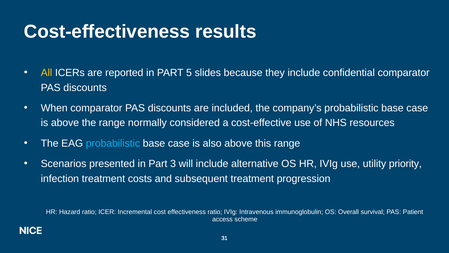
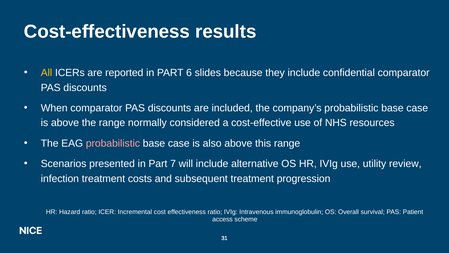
5: 5 -> 6
probabilistic at (113, 143) colour: light blue -> pink
3: 3 -> 7
priority: priority -> review
